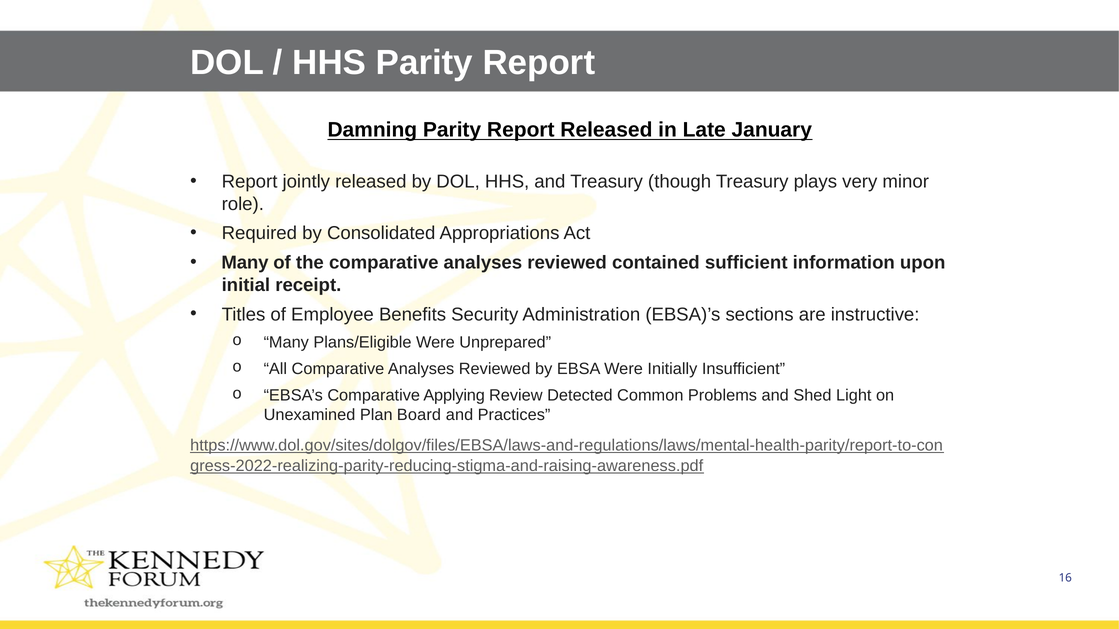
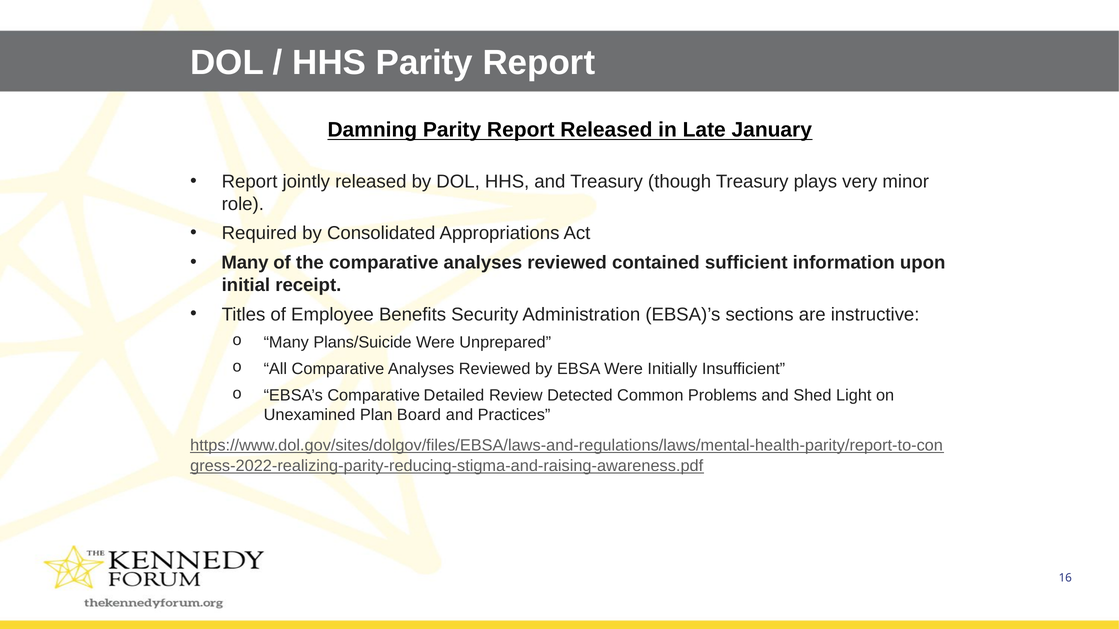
Plans/Eligible: Plans/Eligible -> Plans/Suicide
Applying: Applying -> Detailed
